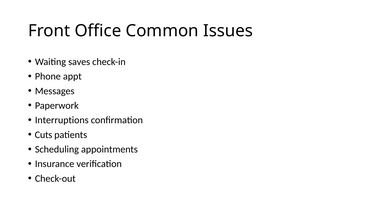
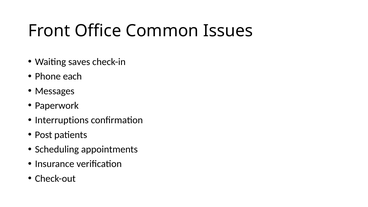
appt: appt -> each
Cuts: Cuts -> Post
